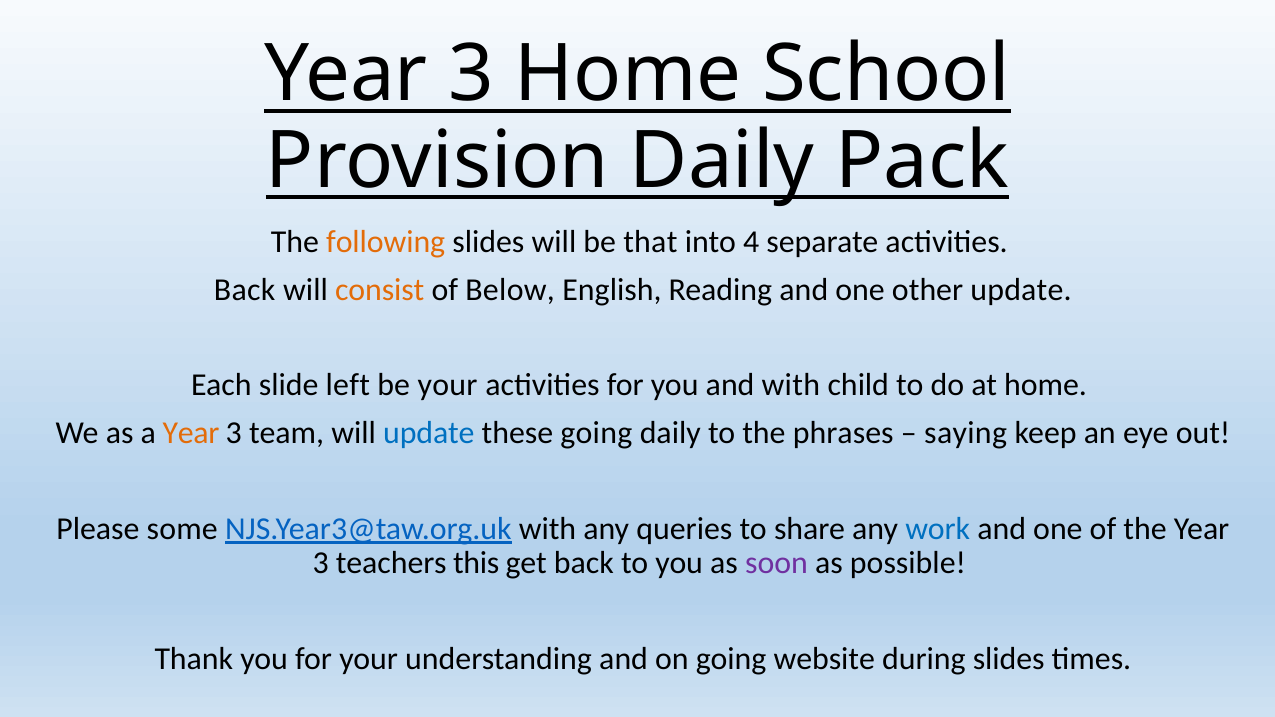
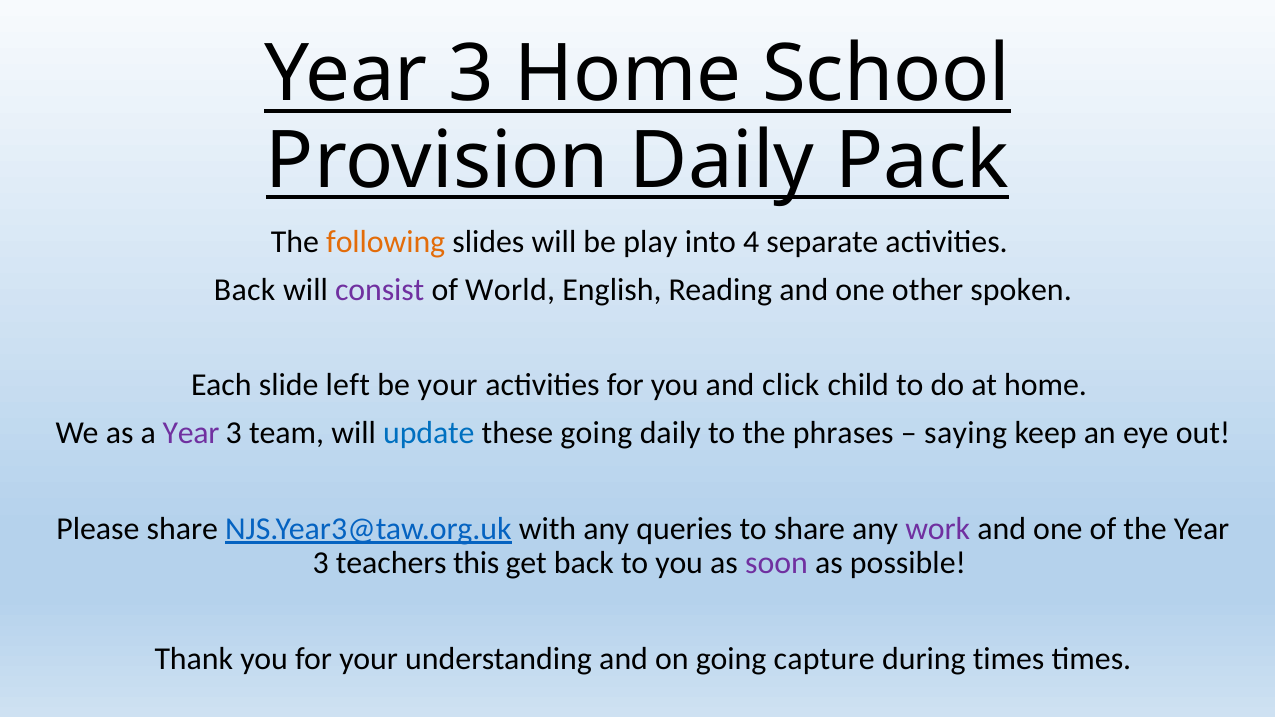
that: that -> play
consist colour: orange -> purple
Below: Below -> World
other update: update -> spoken
and with: with -> click
Year at (191, 433) colour: orange -> purple
Please some: some -> share
work colour: blue -> purple
website: website -> capture
during slides: slides -> times
